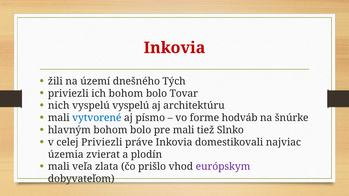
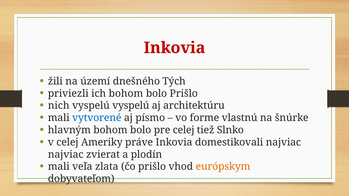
bolo Tovar: Tovar -> Prišlo
hodváb: hodváb -> vlastnú
pre mali: mali -> celej
celej Priviezli: Priviezli -> Ameriky
územia at (66, 155): územia -> najviac
európskym colour: purple -> orange
